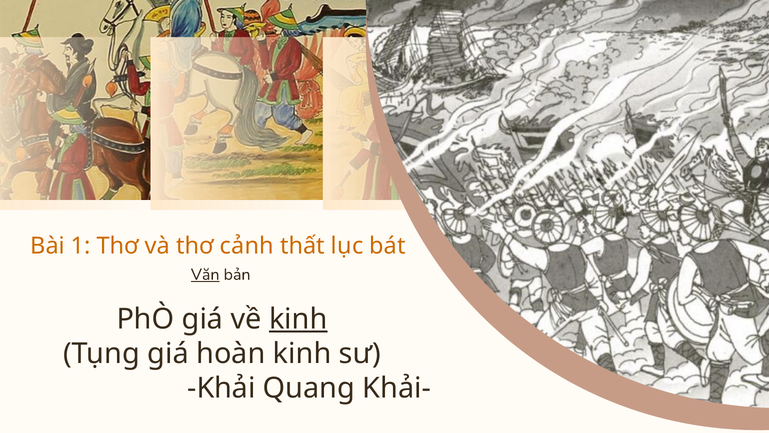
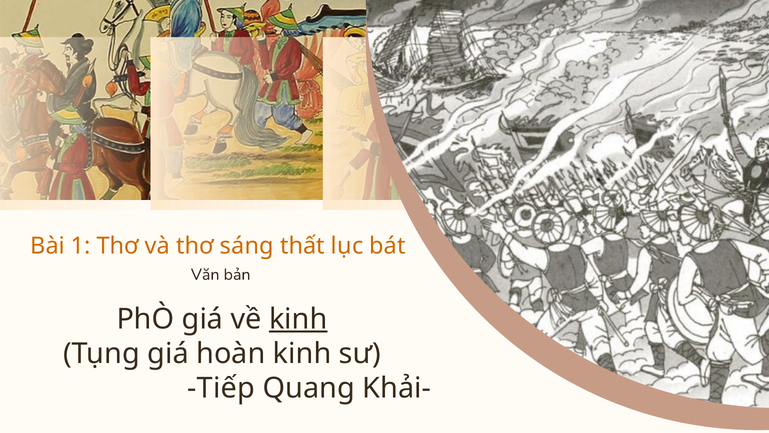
cảnh: cảnh -> sáng
Văn underline: present -> none
Khải: Khải -> Tiếp
